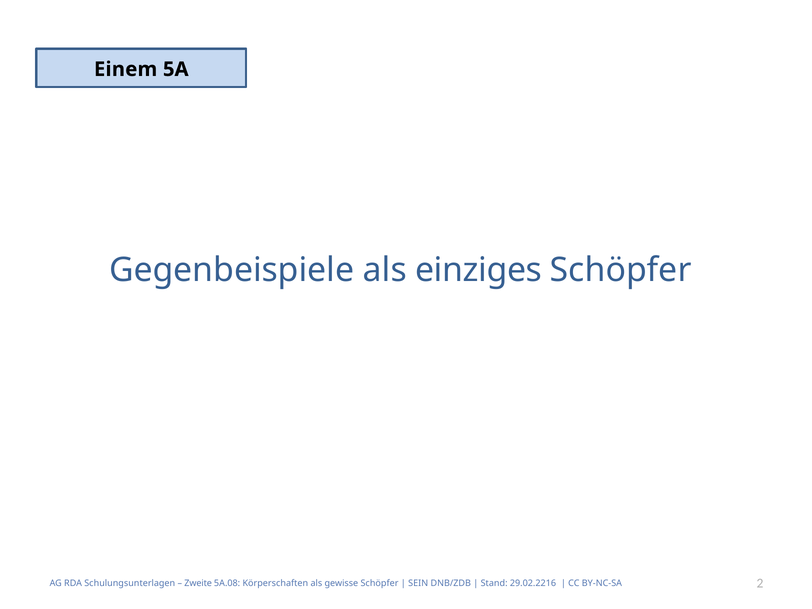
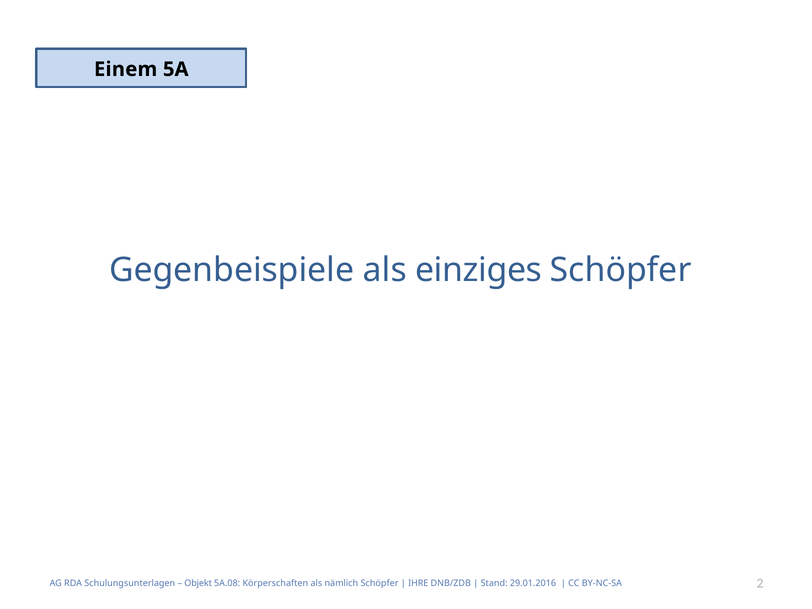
Zweite: Zweite -> Objekt
gewisse: gewisse -> nämlich
SEIN: SEIN -> IHRE
29.02.2216: 29.02.2216 -> 29.01.2016
